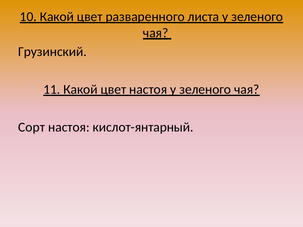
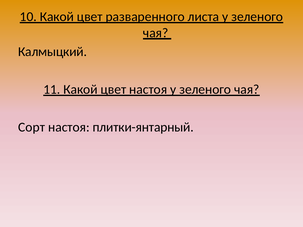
Грузинский: Грузинский -> Калмыцкий
кислот-янтарный: кислот-янтарный -> плитки-янтарный
